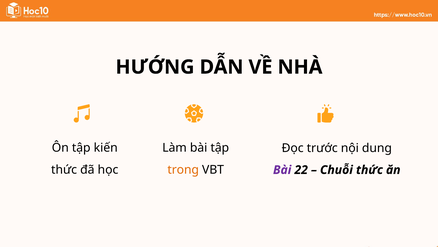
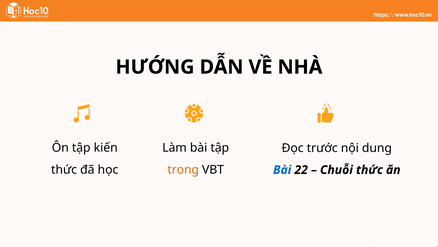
Bài at (282, 170) colour: purple -> blue
